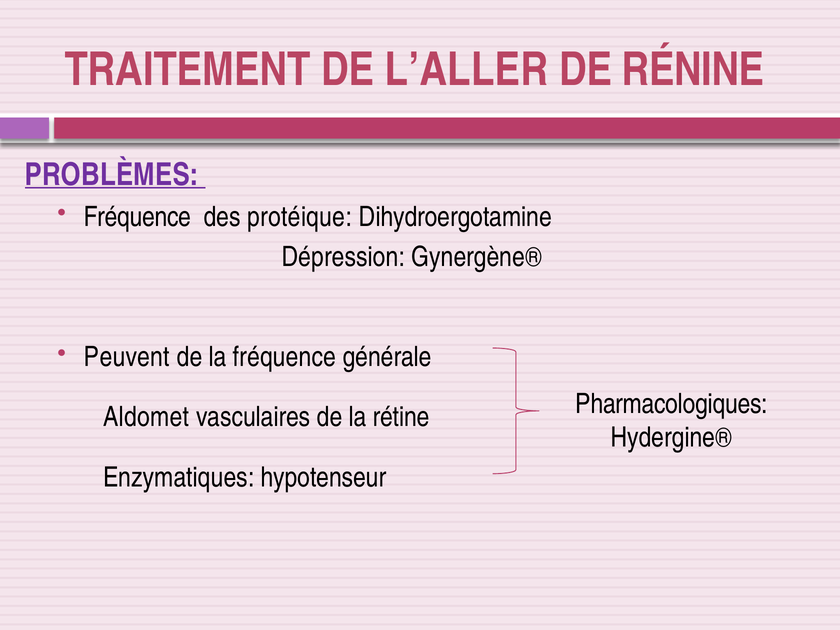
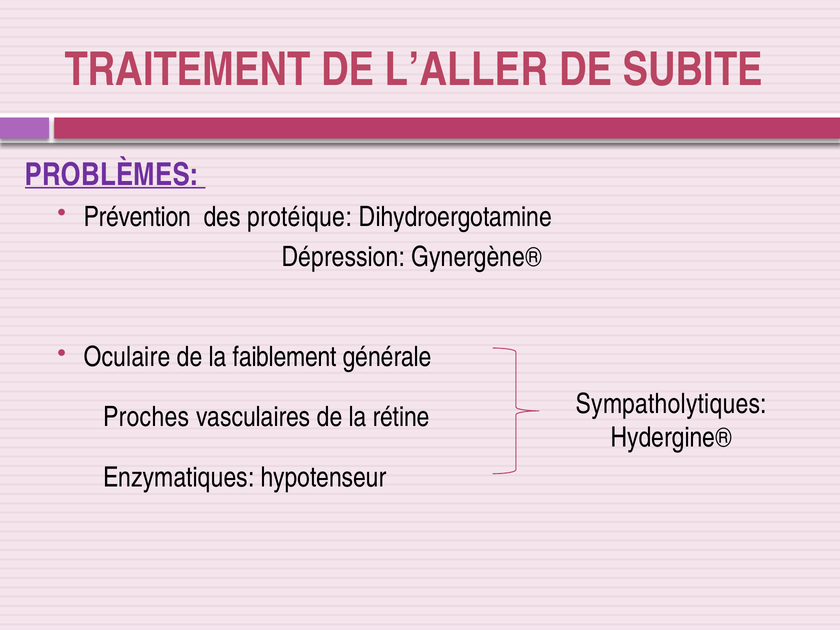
RÉNINE: RÉNINE -> SUBITE
Fréquence at (137, 217): Fréquence -> Prévention
Peuvent: Peuvent -> Oculaire
la fréquence: fréquence -> faiblement
Pharmacologiques: Pharmacologiques -> Sympatholytiques
Aldomet: Aldomet -> Proches
